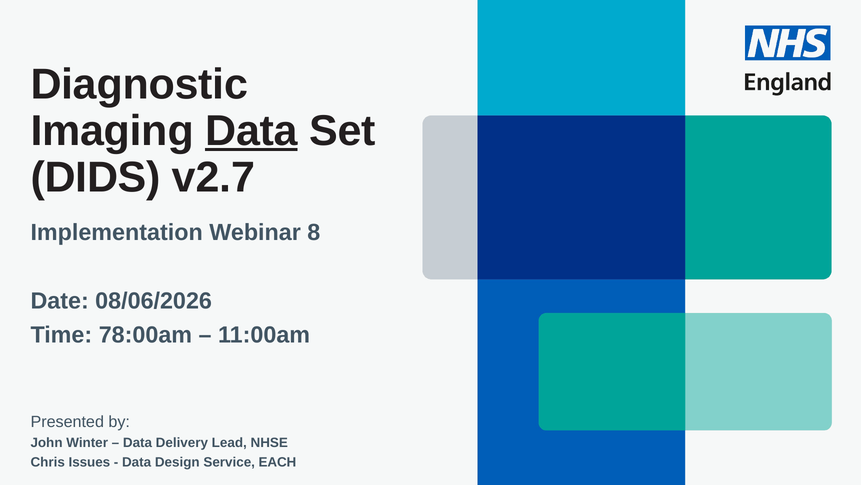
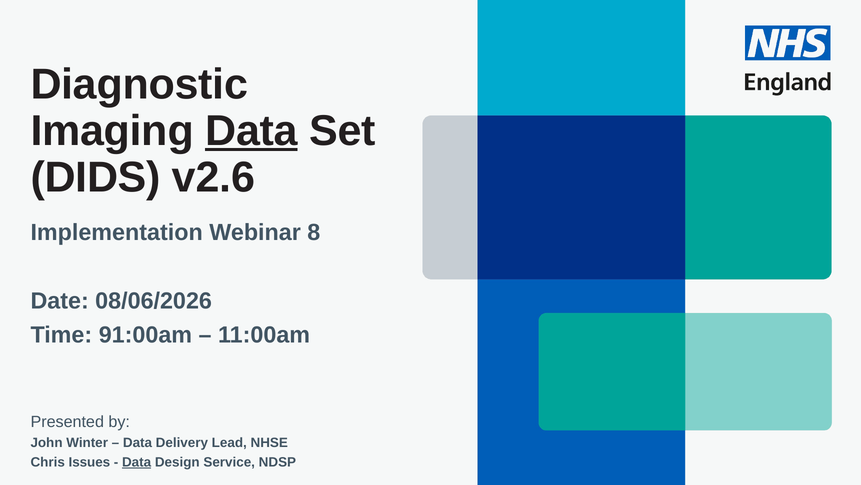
v2.7: v2.7 -> v2.6
78:00am: 78:00am -> 91:00am
Data at (137, 462) underline: none -> present
EACH: EACH -> NDSP
